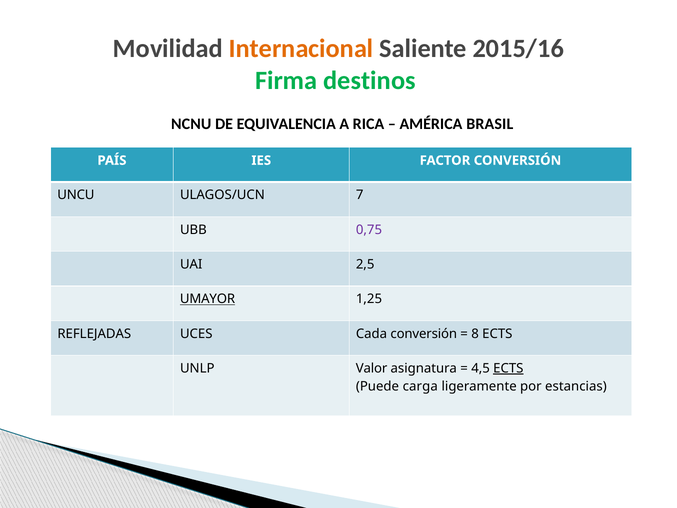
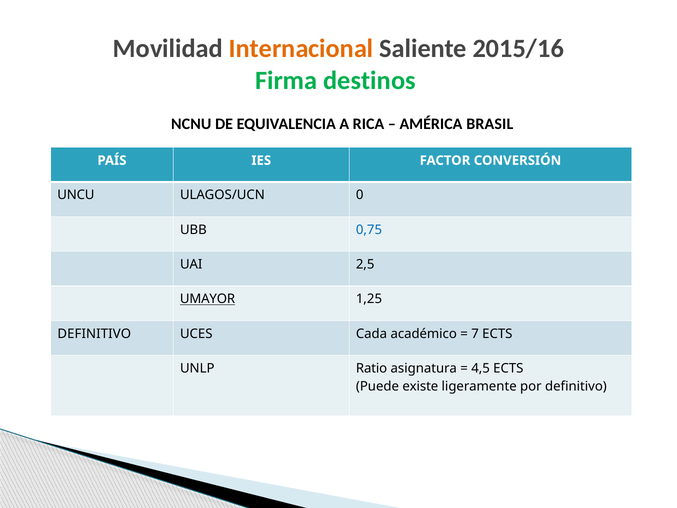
7: 7 -> 0
0,75 colour: purple -> blue
REFLEJADAS at (94, 334): REFLEJADAS -> DEFINITIVO
Cada conversión: conversión -> académico
8: 8 -> 7
Valor: Valor -> Ratio
ECTS at (508, 368) underline: present -> none
carga: carga -> existe
por estancias: estancias -> definitivo
